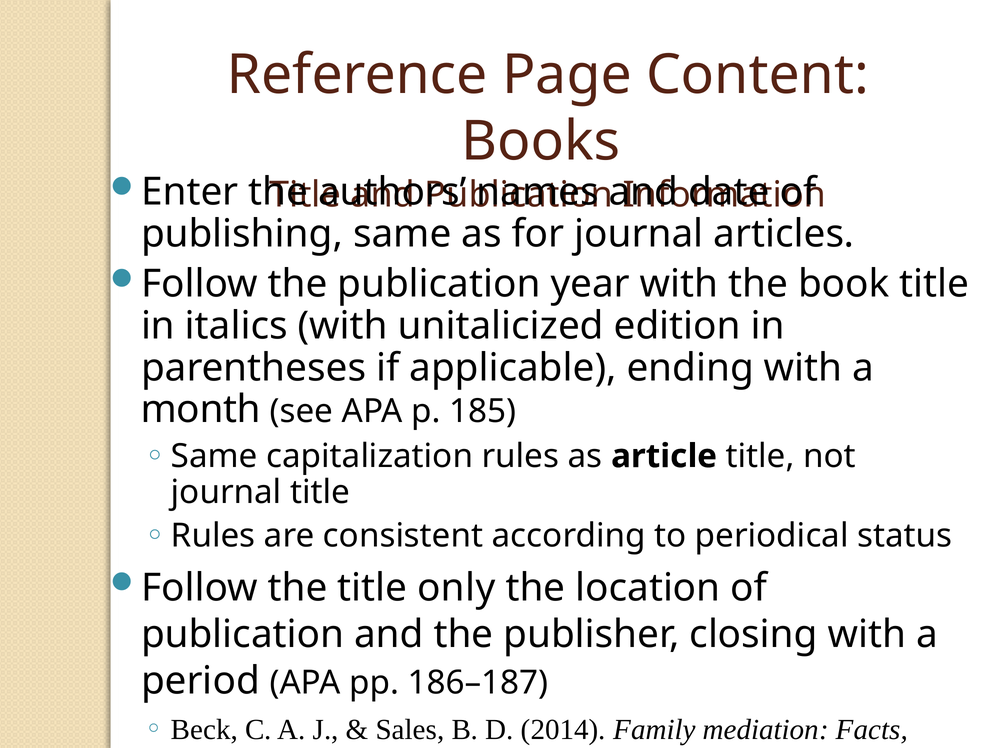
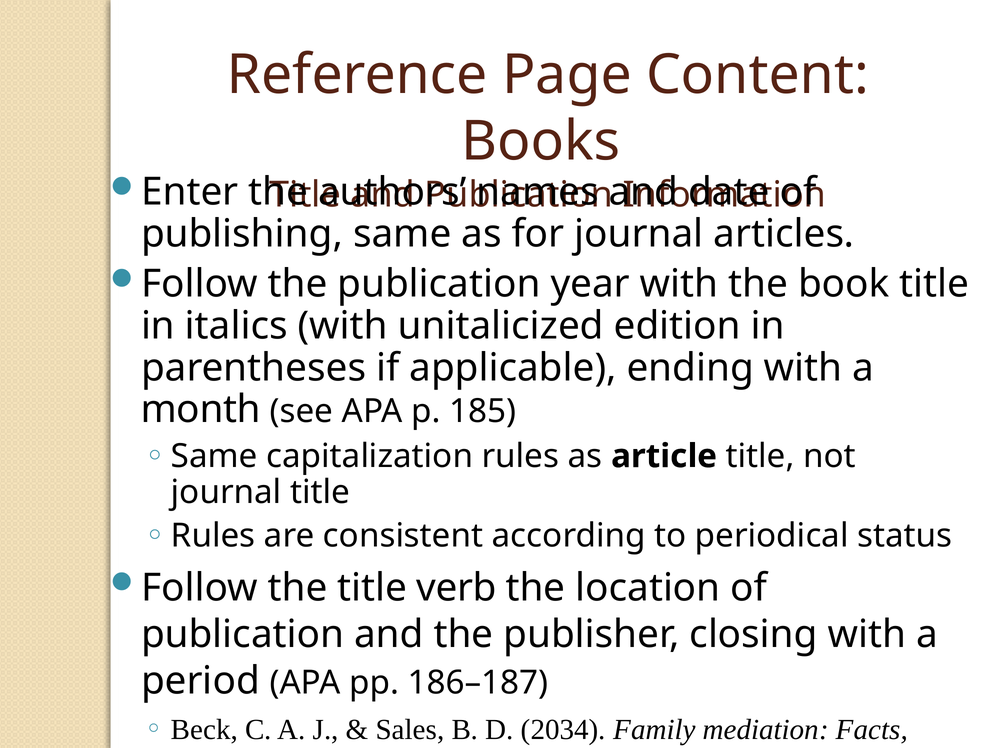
only: only -> verb
2014: 2014 -> 2034
